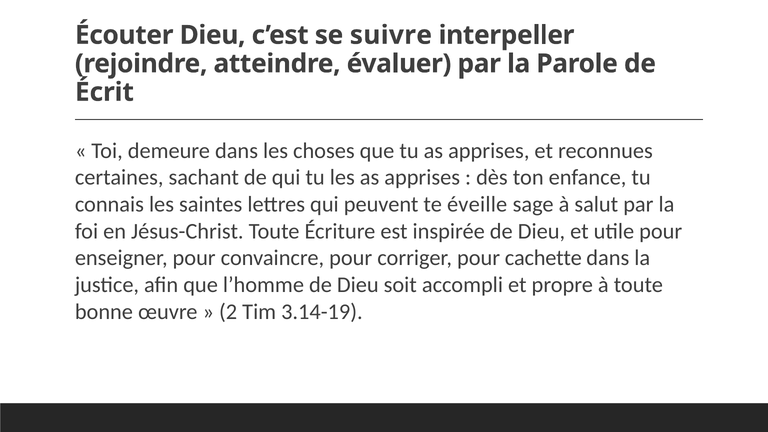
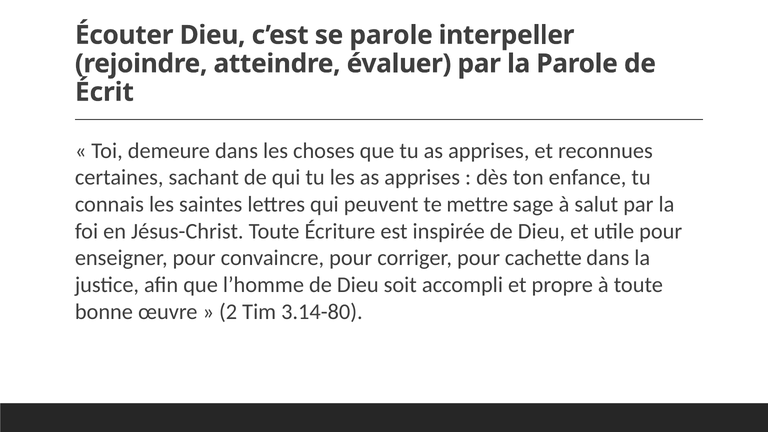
se suivre: suivre -> parole
éveille: éveille -> mettre
3.14-19: 3.14-19 -> 3.14-80
